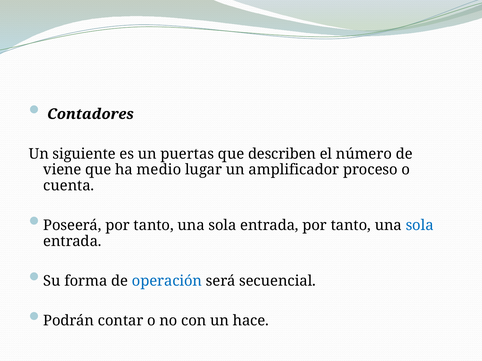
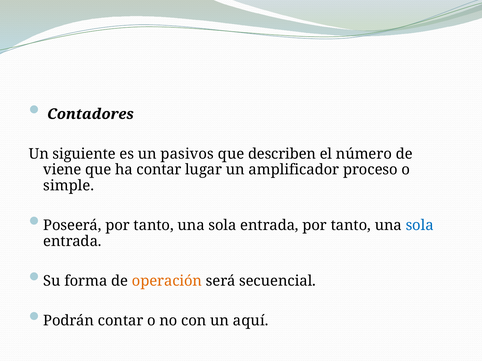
puertas: puertas -> pasivos
ha medio: medio -> contar
cuenta: cuenta -> simple
operación colour: blue -> orange
hace: hace -> aquí
